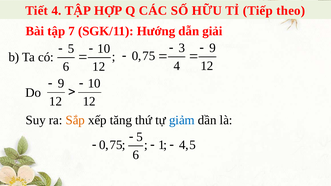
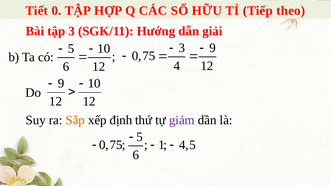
Tiết 4: 4 -> 0
tập 7: 7 -> 3
tăng: tăng -> định
giảm colour: blue -> purple
